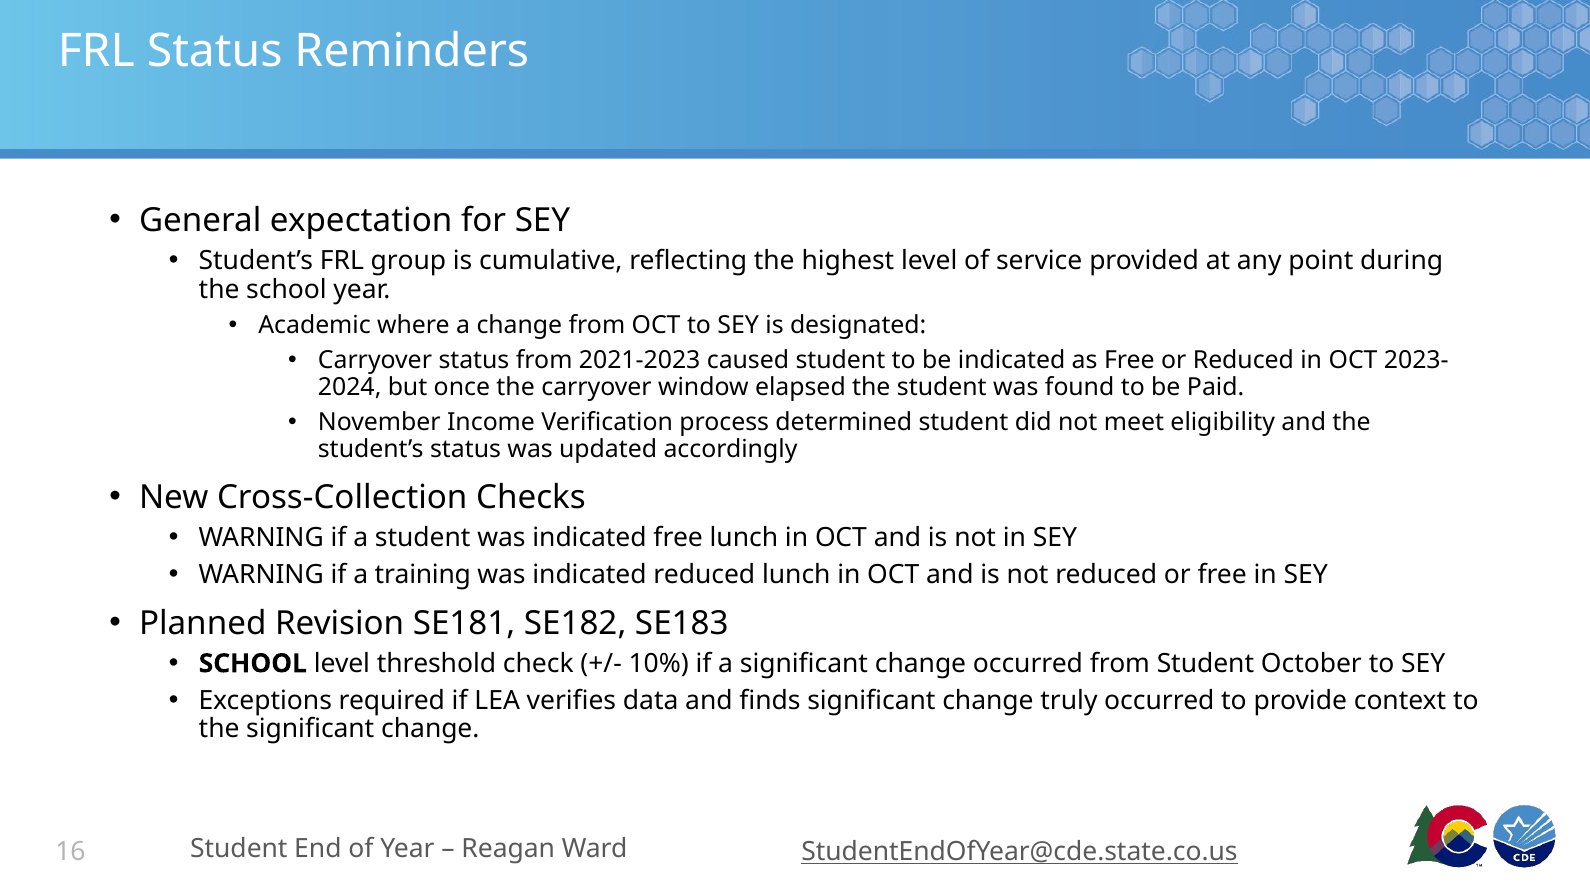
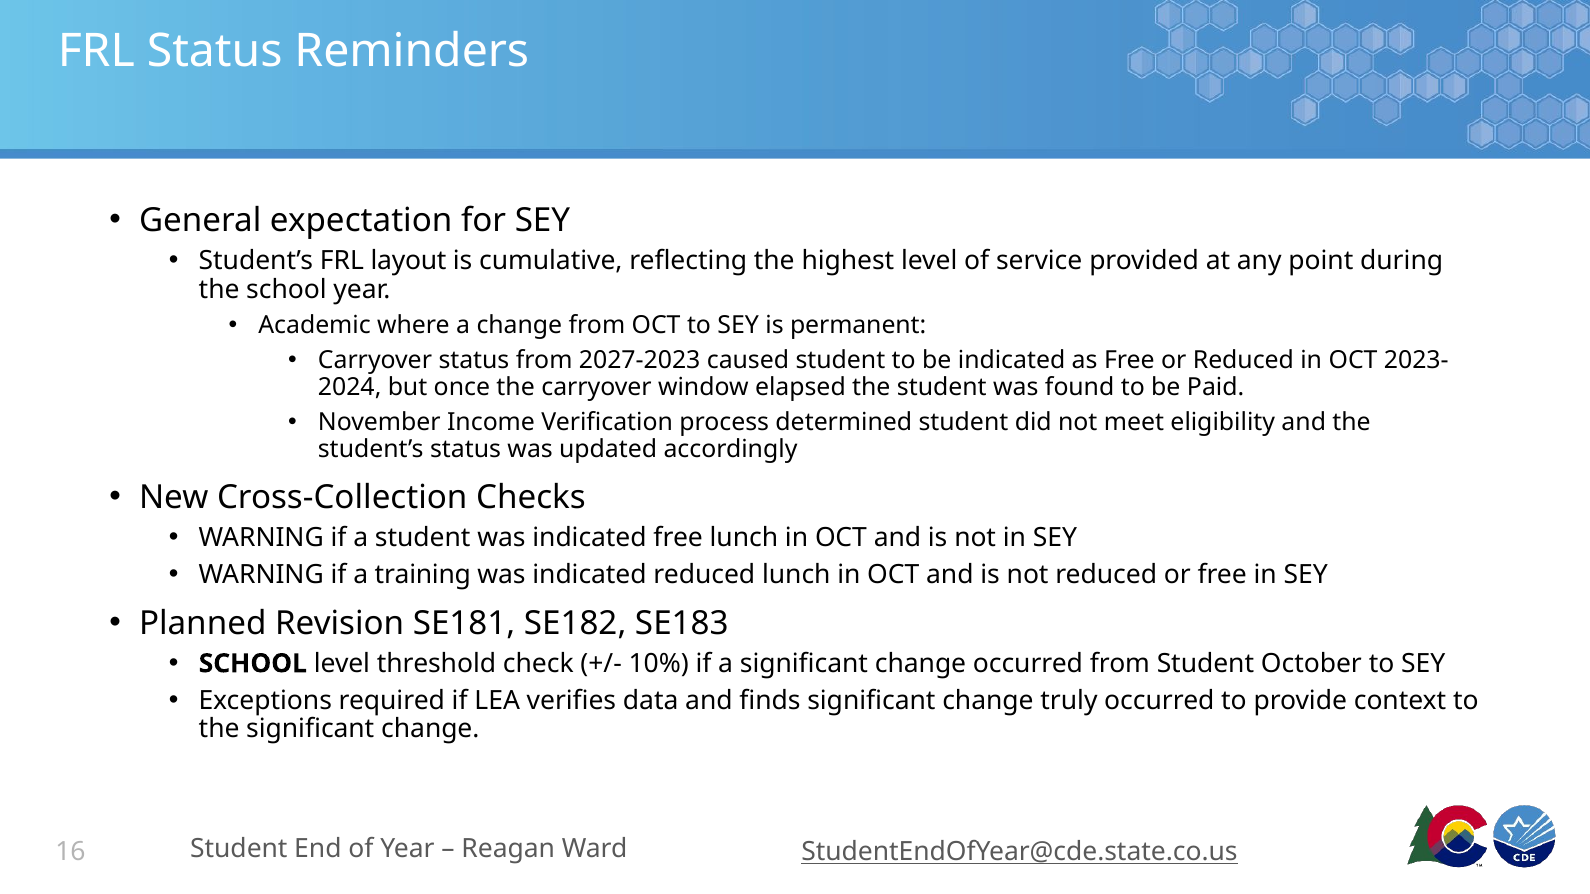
group: group -> layout
designated: designated -> permanent
2021-2023: 2021-2023 -> 2027-2023
